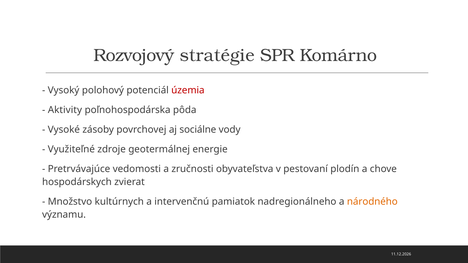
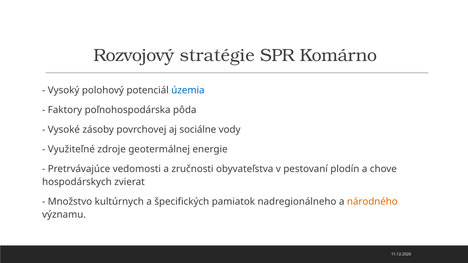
územia colour: red -> blue
Aktivity: Aktivity -> Faktory
intervenčnú: intervenčnú -> špecifických
